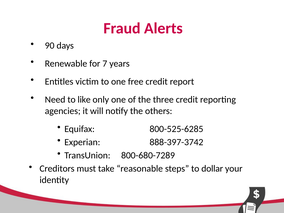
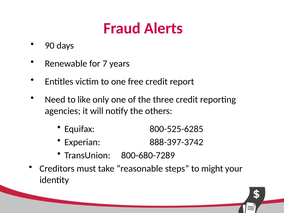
dollar: dollar -> might
